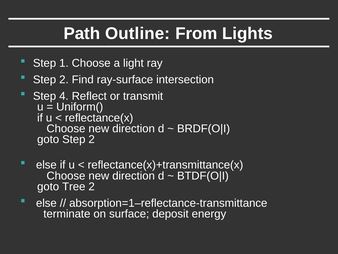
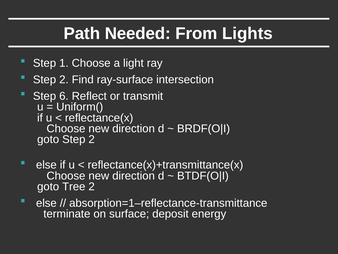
Outline: Outline -> Needed
4: 4 -> 6
